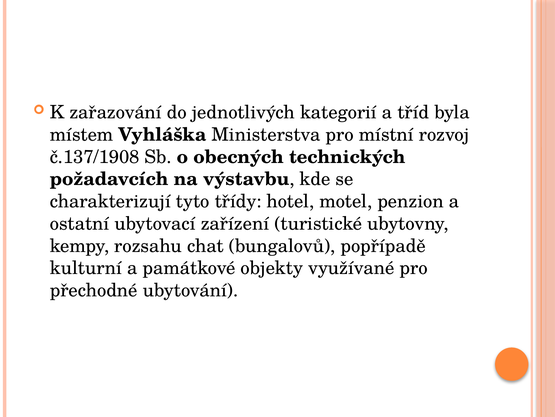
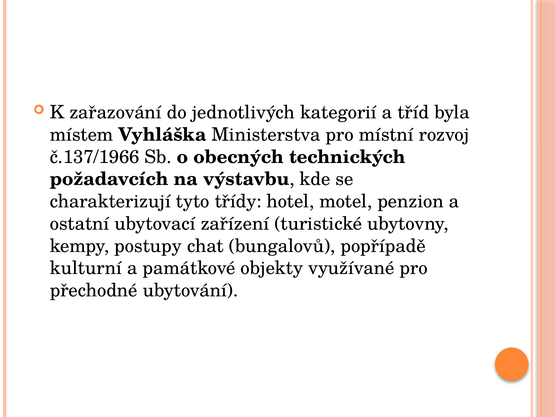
č.137/1908: č.137/1908 -> č.137/1966
rozsahu: rozsahu -> postupy
